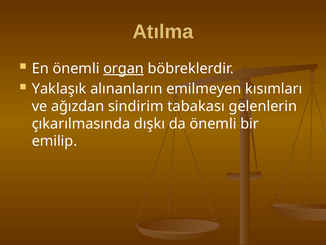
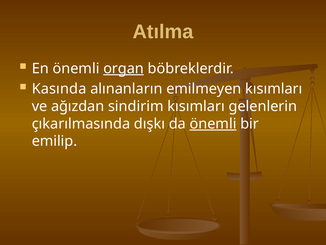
Yaklaşık: Yaklaşık -> Kasında
sindirim tabakası: tabakası -> kısımları
önemli at (213, 123) underline: none -> present
